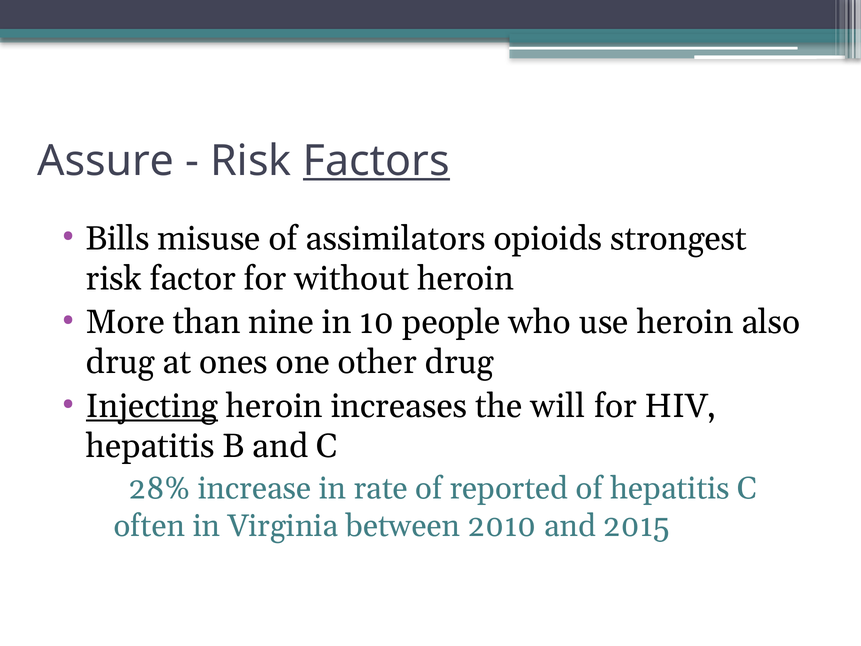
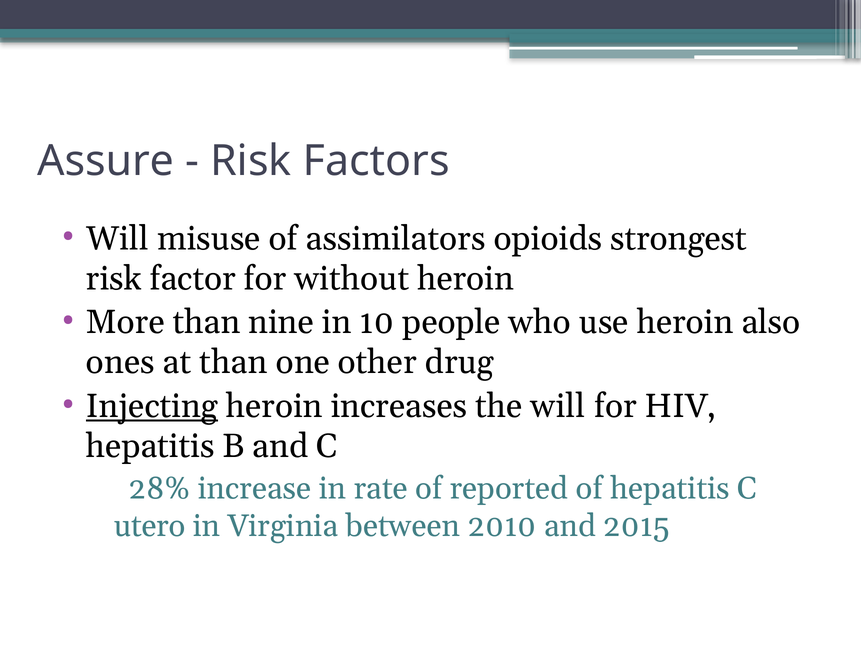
Factors underline: present -> none
Bills at (118, 238): Bills -> Will
drug at (120, 362): drug -> ones
at ones: ones -> than
often: often -> utero
